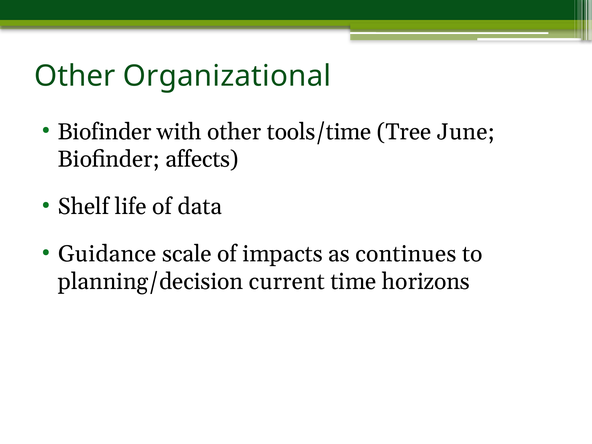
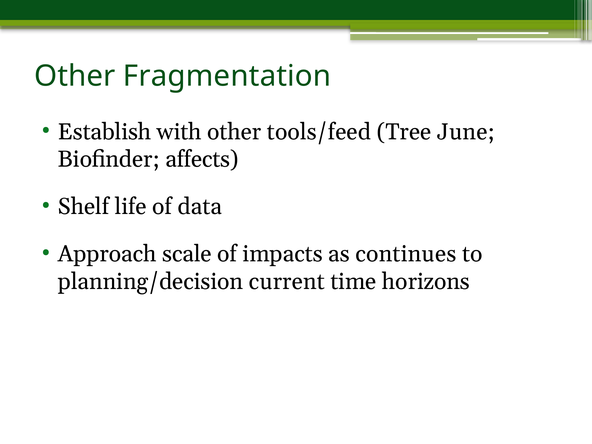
Organizational: Organizational -> Fragmentation
Biofinder at (105, 132): Biofinder -> Establish
tools/time: tools/time -> tools/feed
Guidance: Guidance -> Approach
